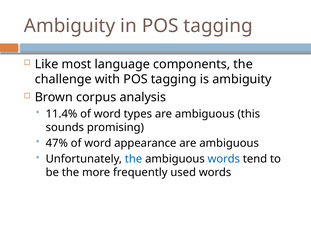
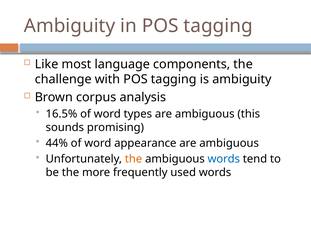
11.4%: 11.4% -> 16.5%
47%: 47% -> 44%
the at (134, 159) colour: blue -> orange
